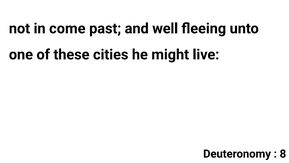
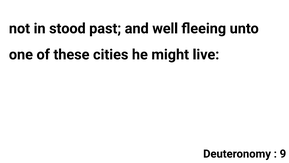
come: come -> stood
8: 8 -> 9
